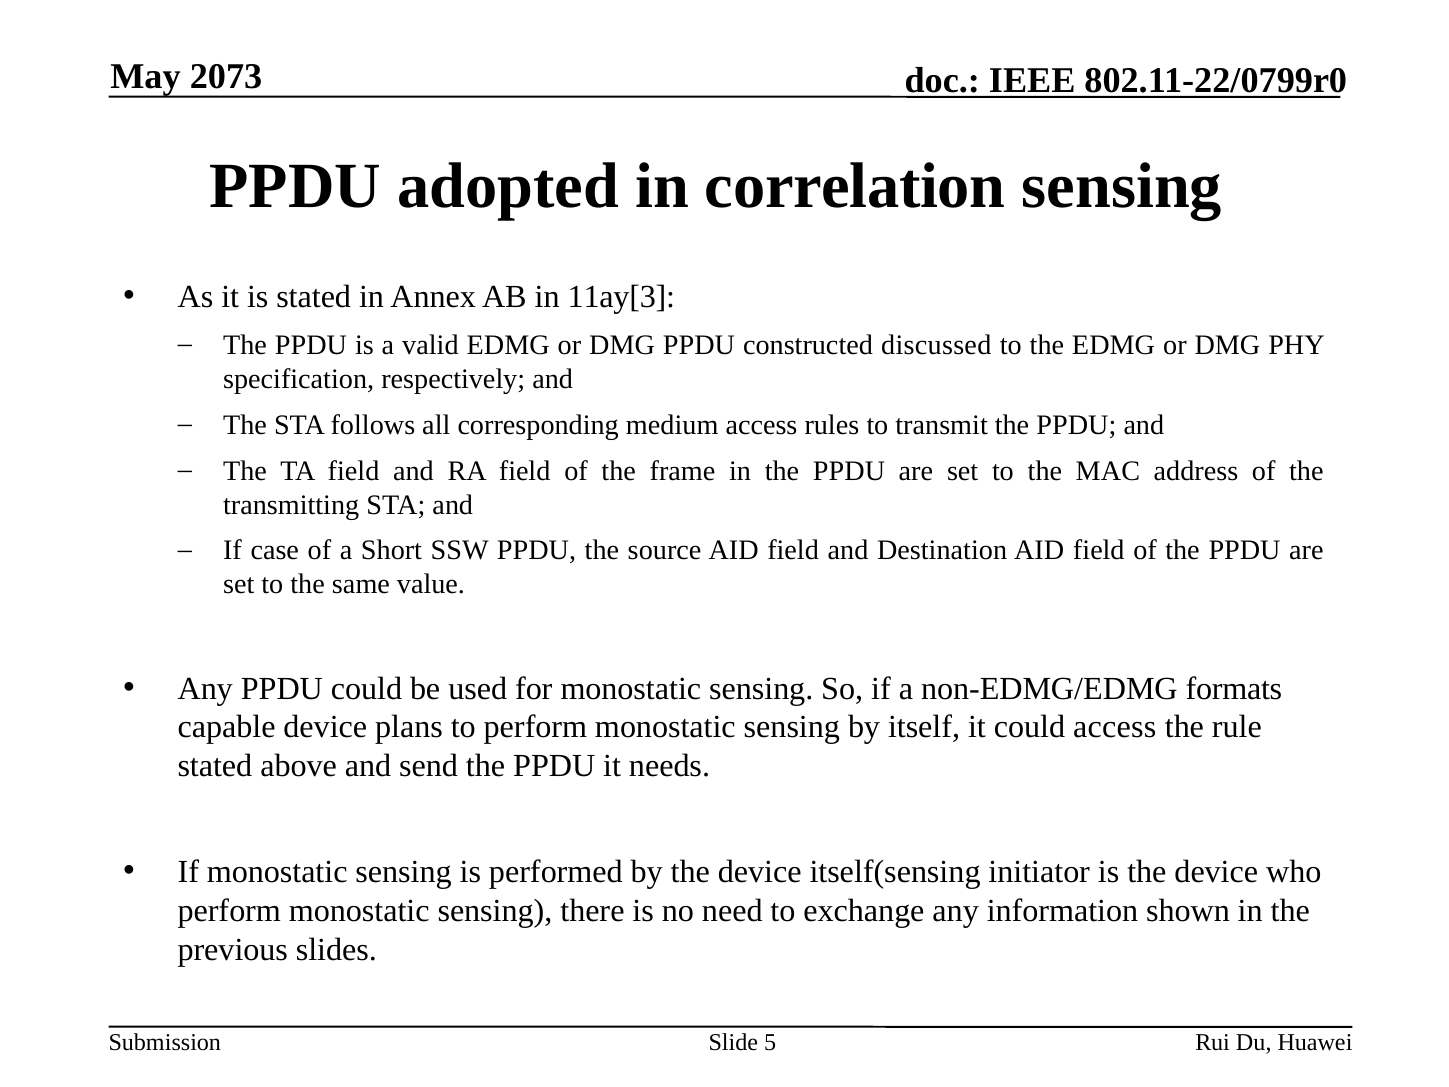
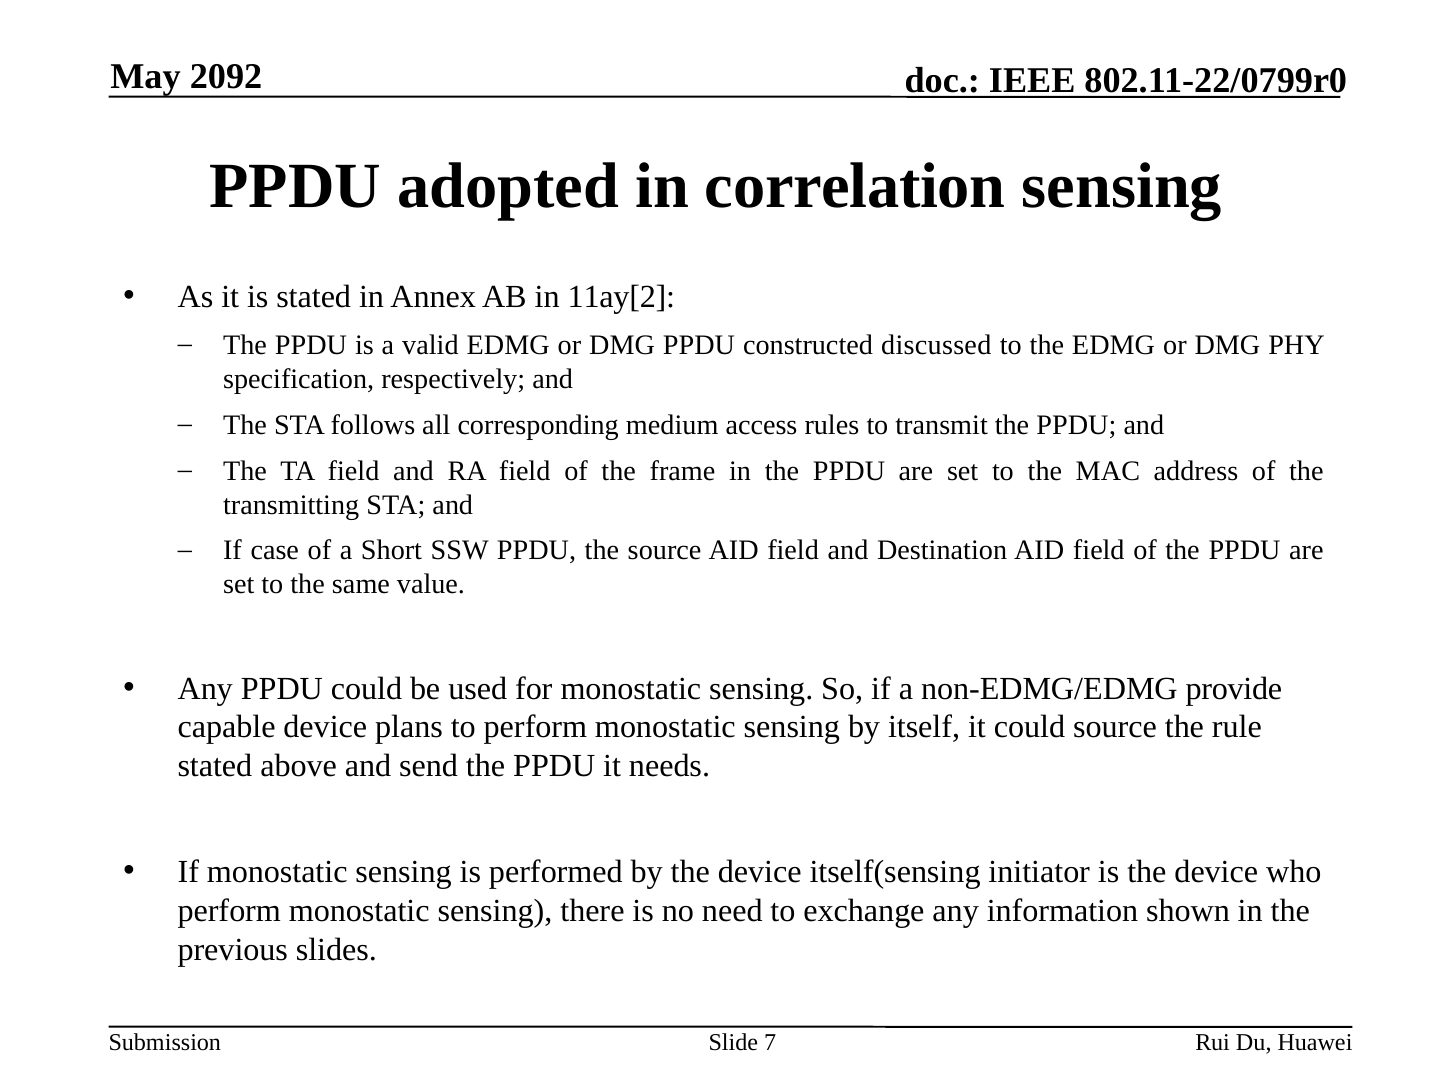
2073: 2073 -> 2092
11ay[3: 11ay[3 -> 11ay[2
formats: formats -> provide
could access: access -> source
5: 5 -> 7
